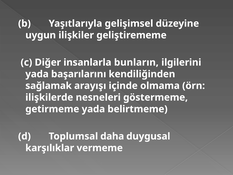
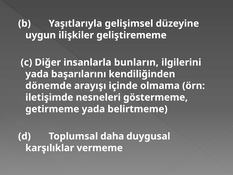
sağlamak: sağlamak -> dönemde
ilişkilerde: ilişkilerde -> iletişimde
